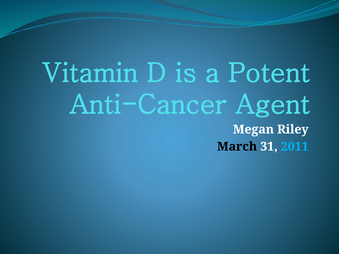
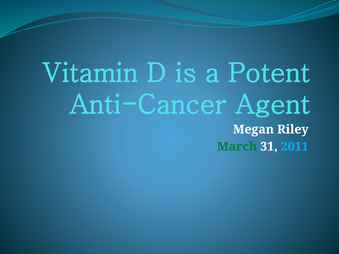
March colour: black -> green
